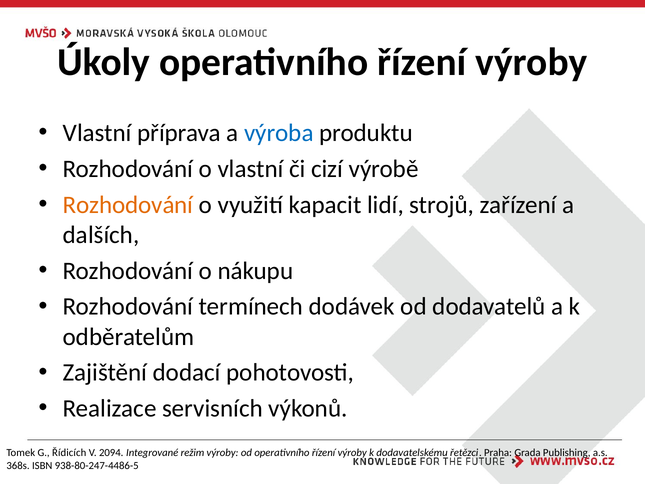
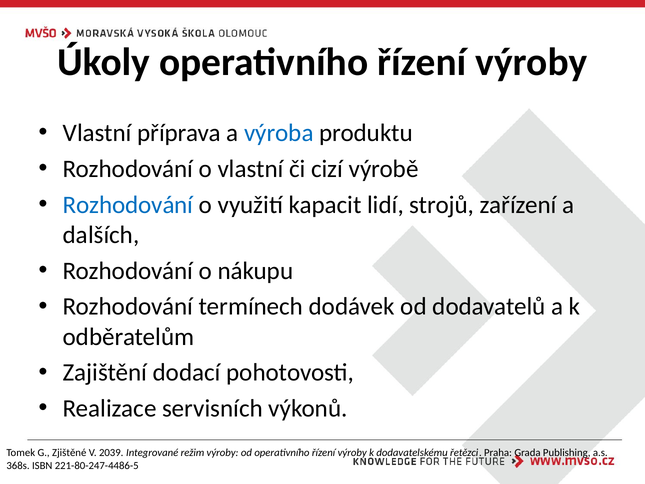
Rozhodování at (128, 205) colour: orange -> blue
Řídicích: Řídicích -> Zjištěné
2094: 2094 -> 2039
938-80-247-4486-5: 938-80-247-4486-5 -> 221-80-247-4486-5
